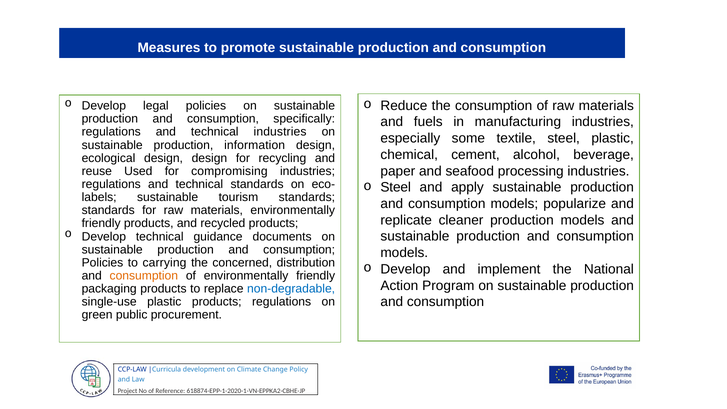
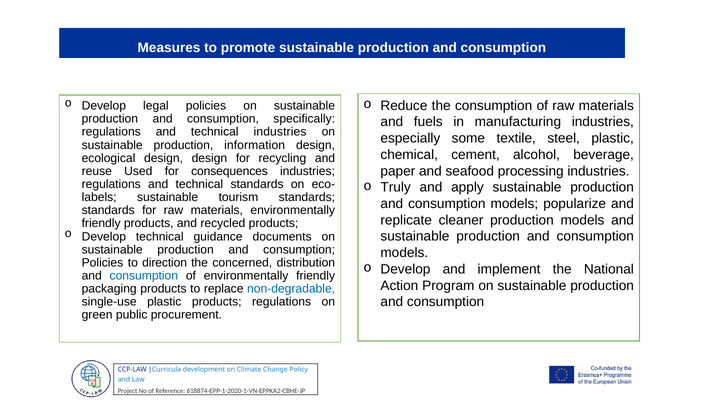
compromising: compromising -> consequences
Steel at (396, 187): Steel -> Truly
carrying: carrying -> direction
consumption at (144, 276) colour: orange -> blue
